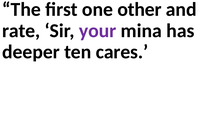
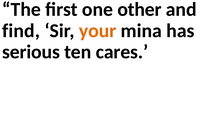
rate: rate -> find
your colour: purple -> orange
deeper: deeper -> serious
